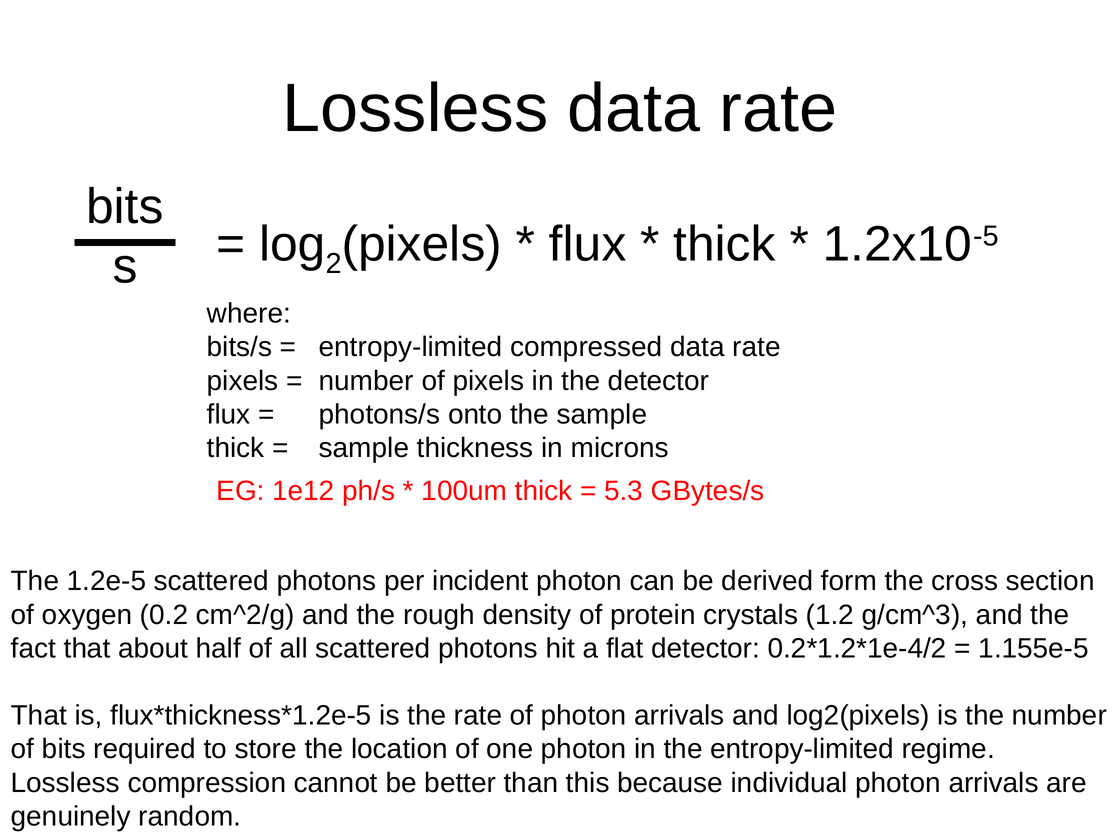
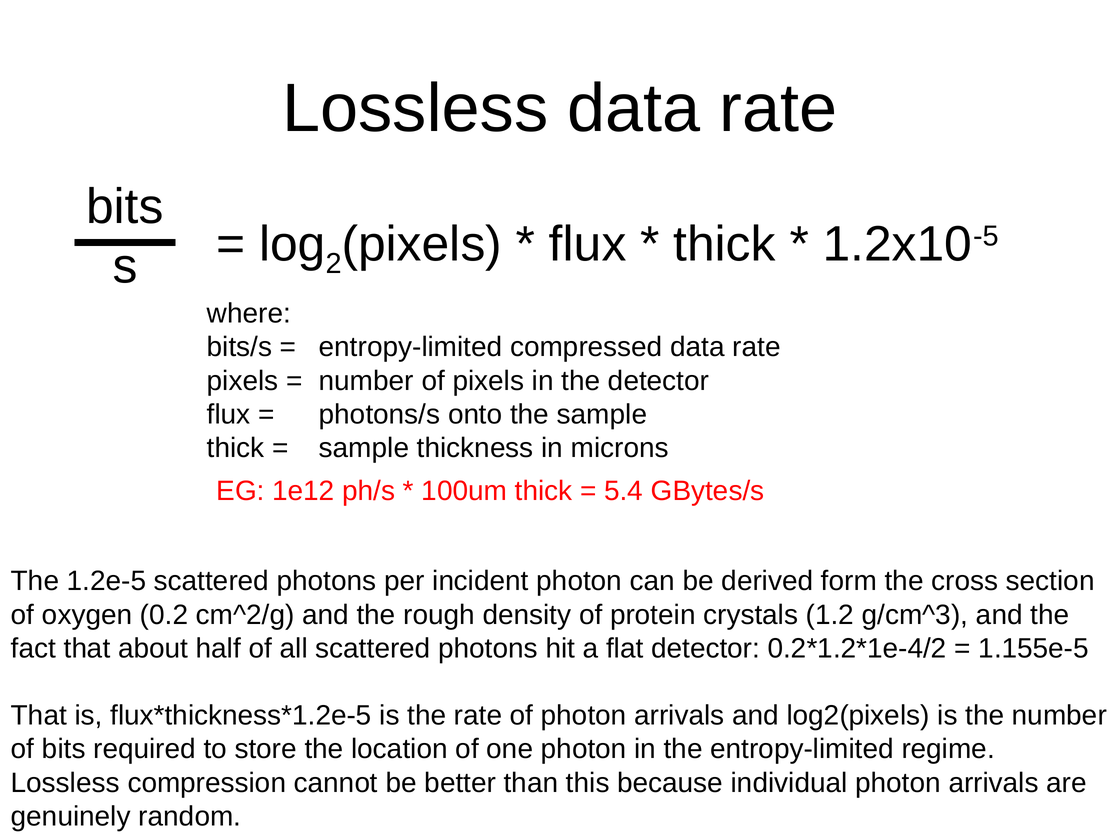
5.3: 5.3 -> 5.4
